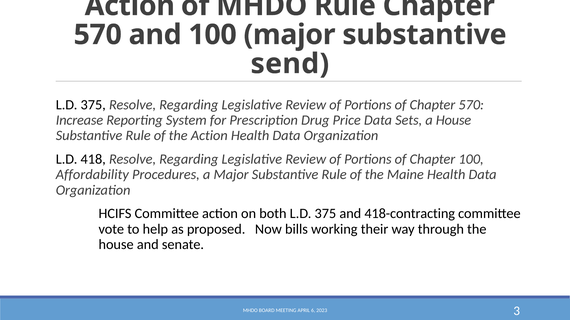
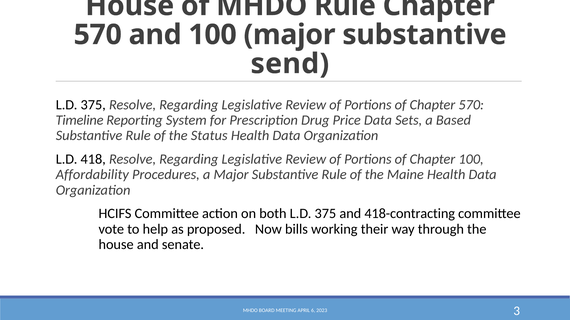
Action at (130, 6): Action -> House
Increase: Increase -> Timeline
a House: House -> Based
the Action: Action -> Status
